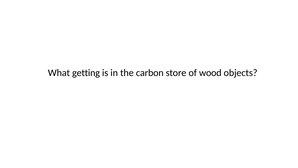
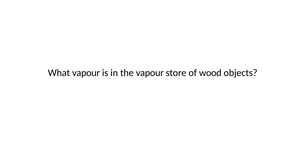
What getting: getting -> vapour
the carbon: carbon -> vapour
